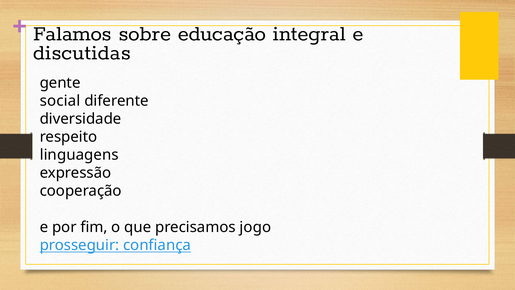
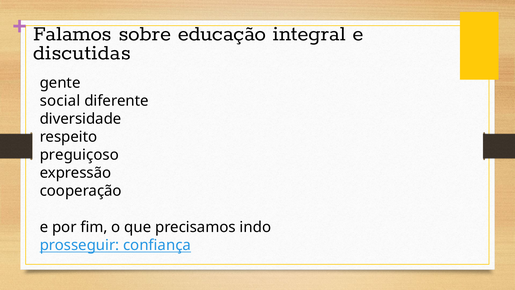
linguagens: linguagens -> preguiçoso
jogo: jogo -> indo
